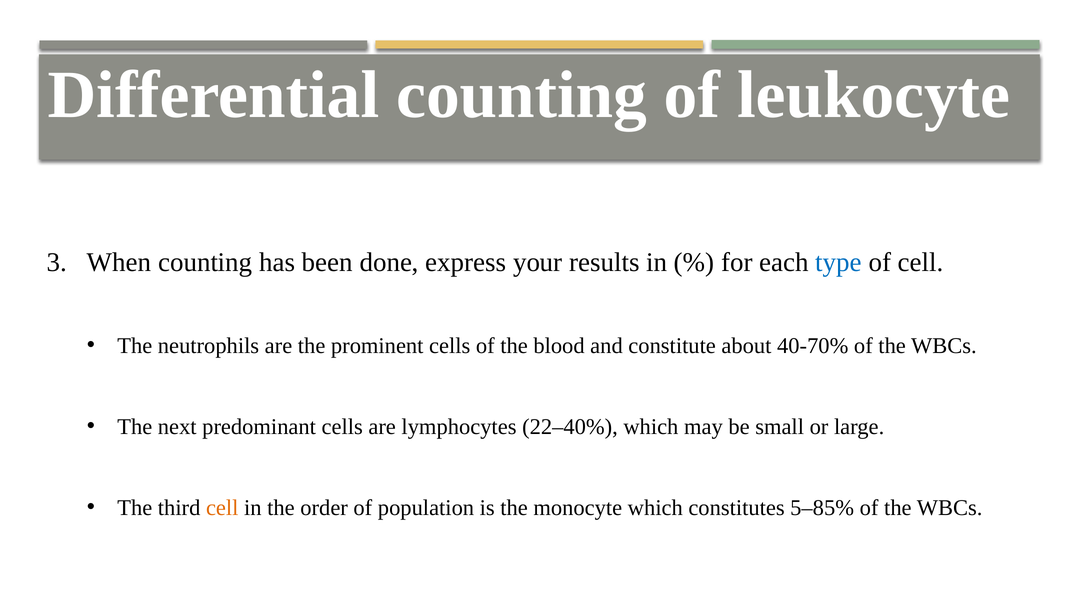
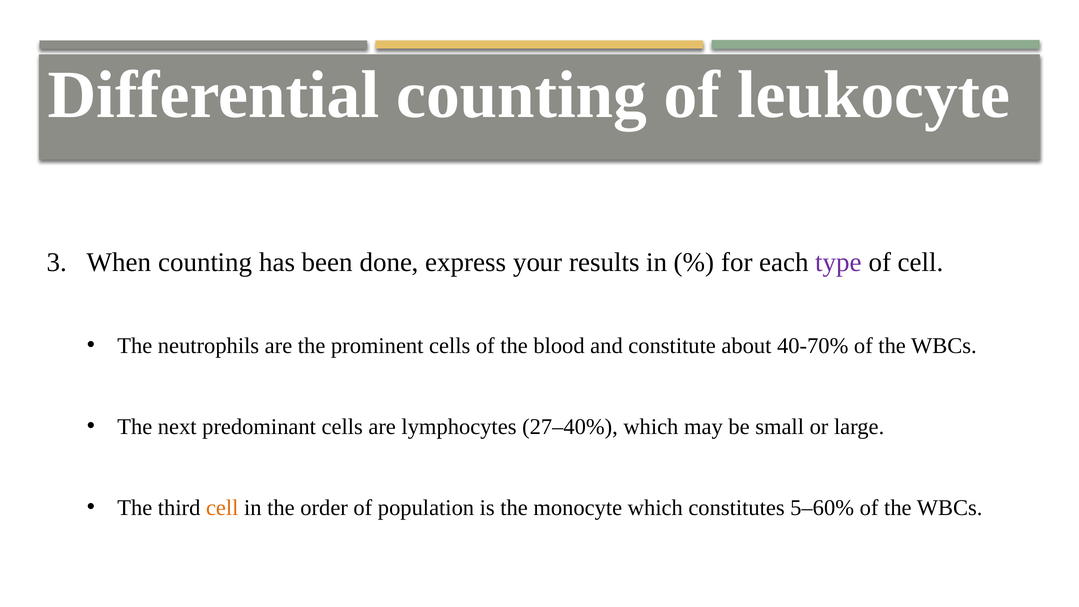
type colour: blue -> purple
22–40%: 22–40% -> 27–40%
5–85%: 5–85% -> 5–60%
